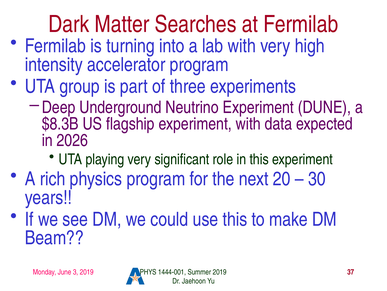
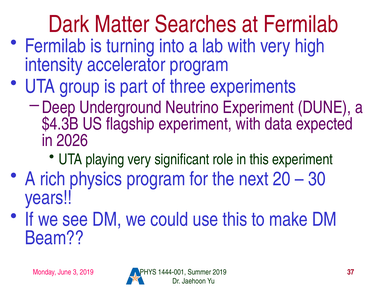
$8.3B: $8.3B -> $4.3B
